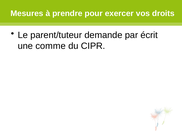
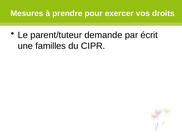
comme: comme -> familles
